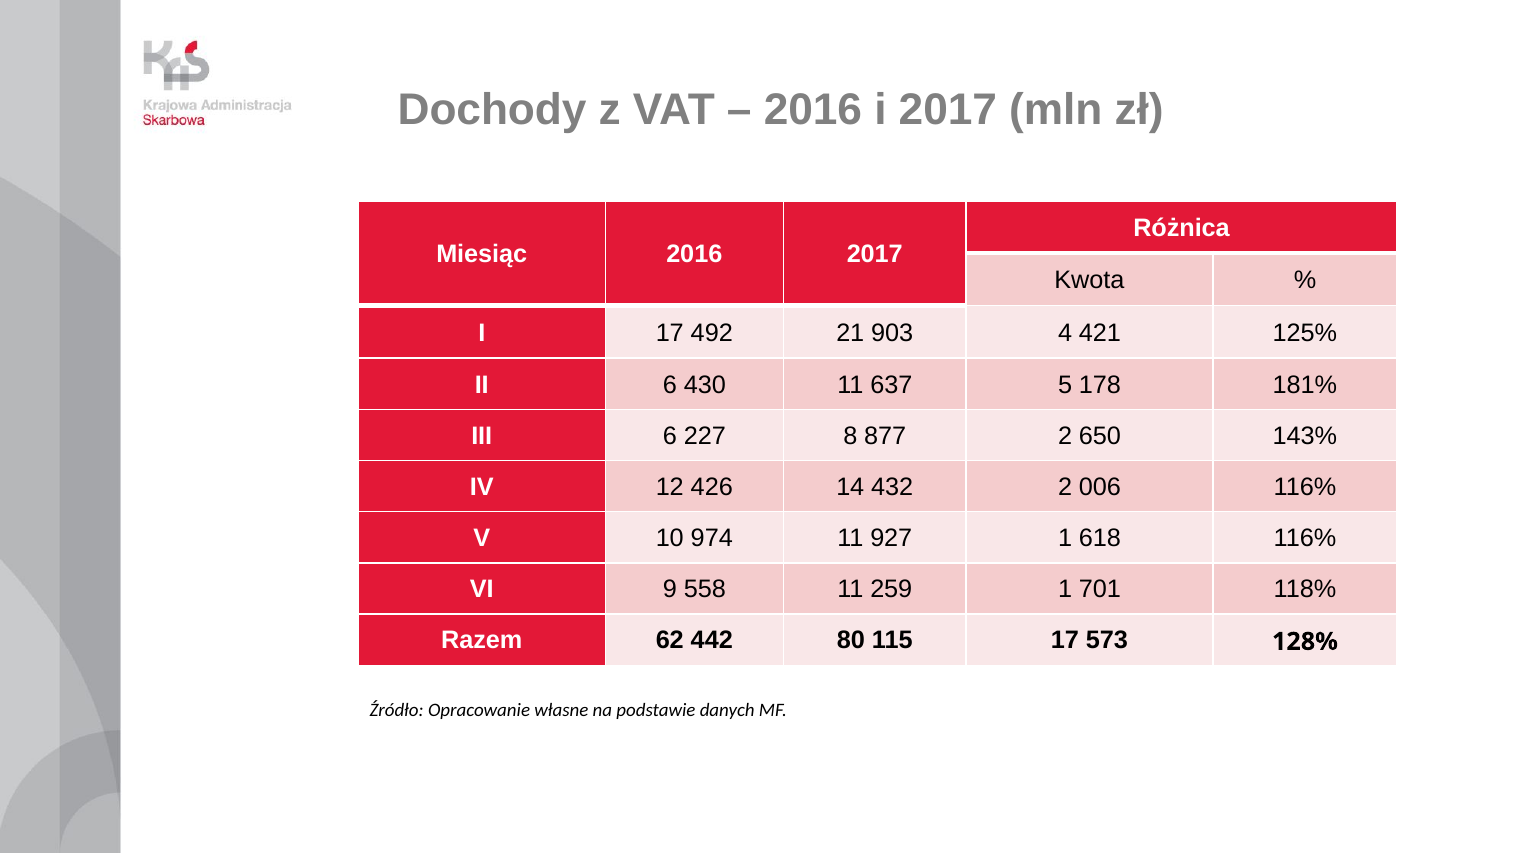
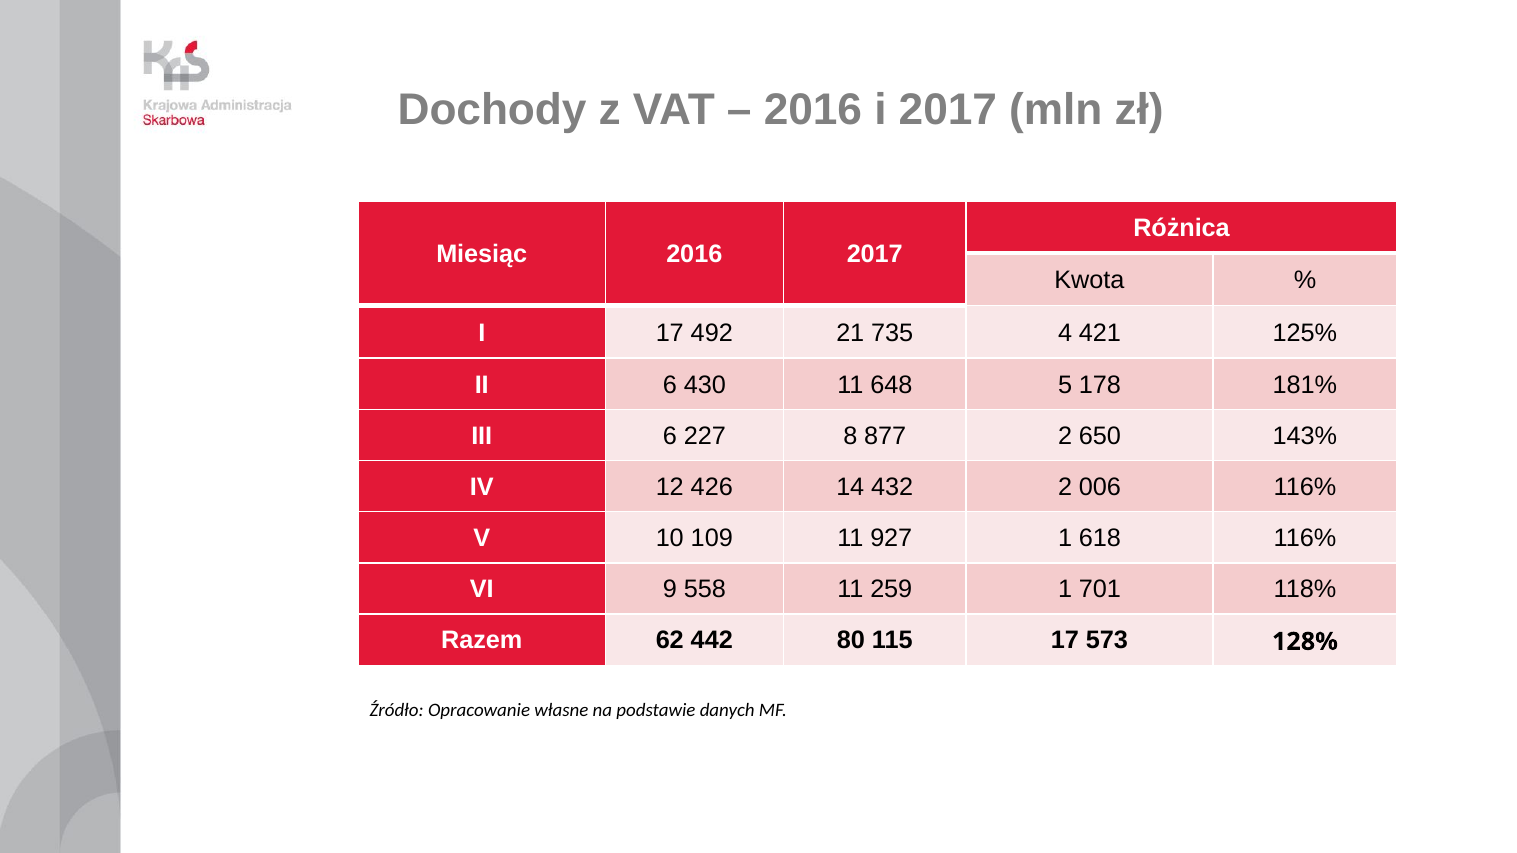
903: 903 -> 735
637: 637 -> 648
974: 974 -> 109
